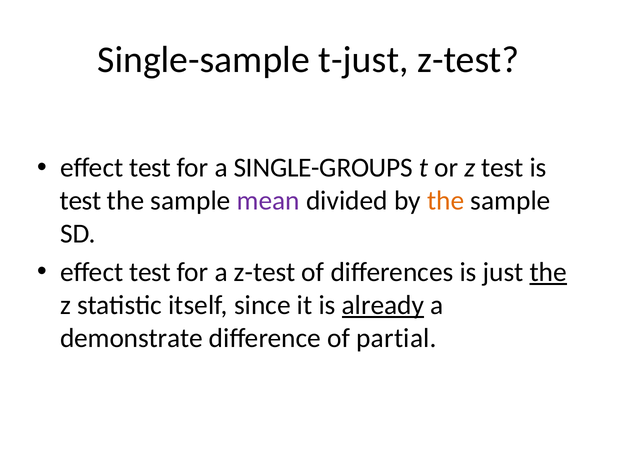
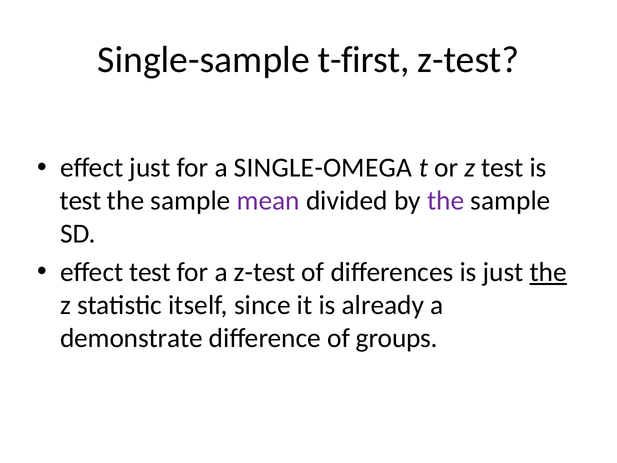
t-just: t-just -> t-first
test at (150, 168): test -> just
SINGLE-GROUPS: SINGLE-GROUPS -> SINGLE-OMEGA
the at (446, 201) colour: orange -> purple
already underline: present -> none
partial: partial -> groups
